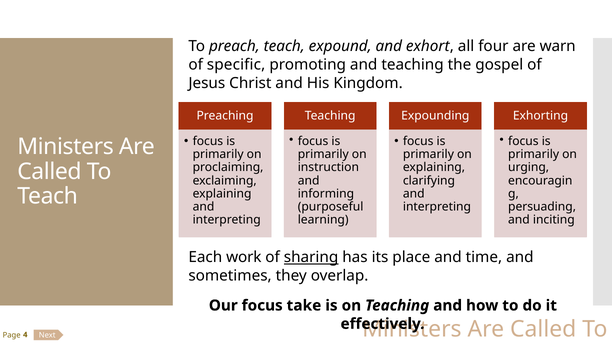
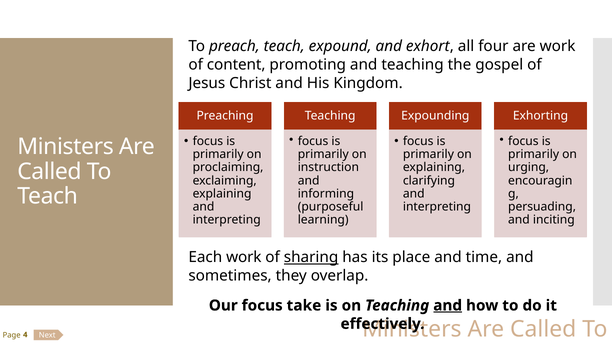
are warn: warn -> work
specific: specific -> content
and at (448, 306) underline: none -> present
